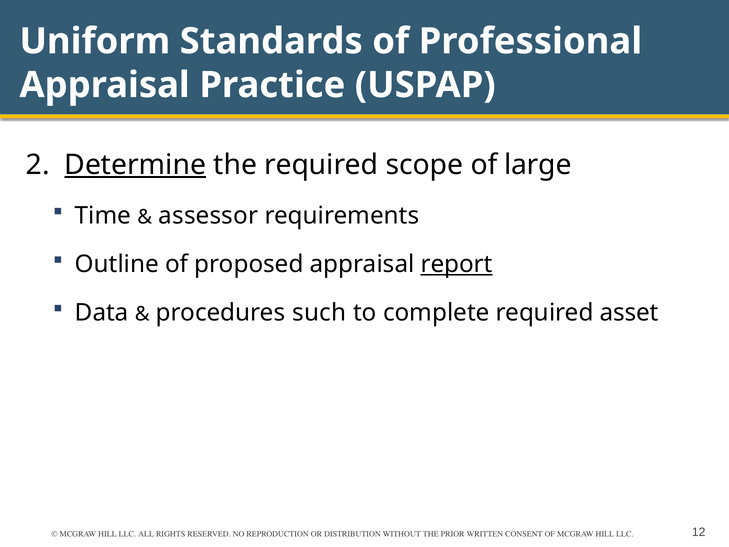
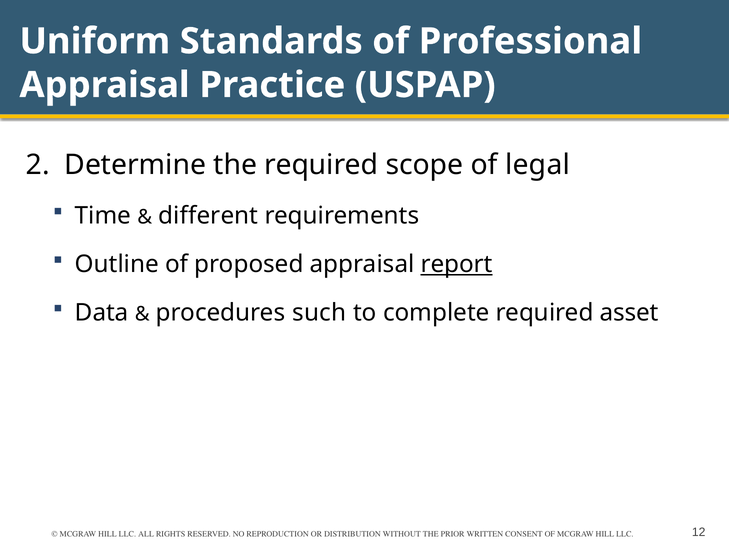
Determine underline: present -> none
large: large -> legal
assessor: assessor -> different
